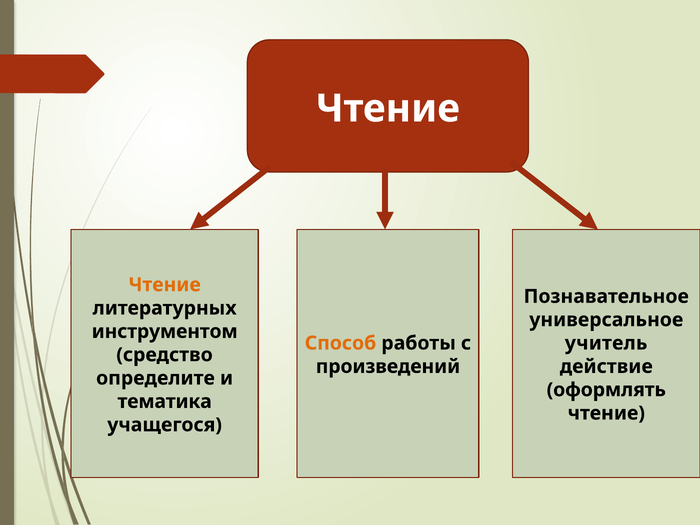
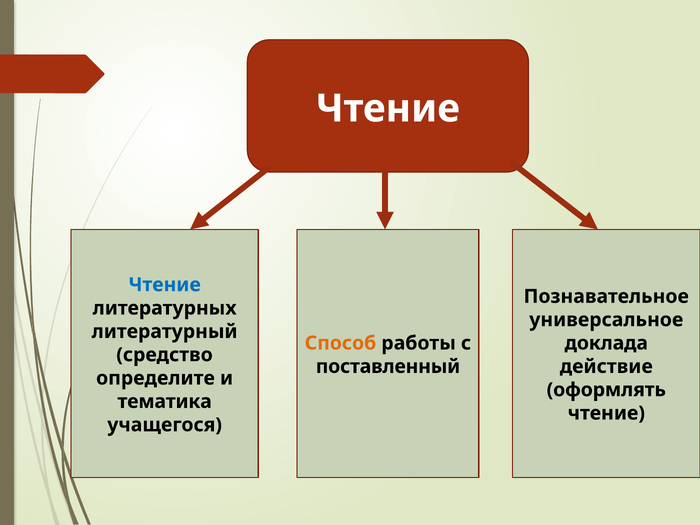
Чтение at (165, 285) colour: orange -> blue
инструментом: инструментом -> литературный
учитель: учитель -> доклада
произведений: произведений -> поставленный
